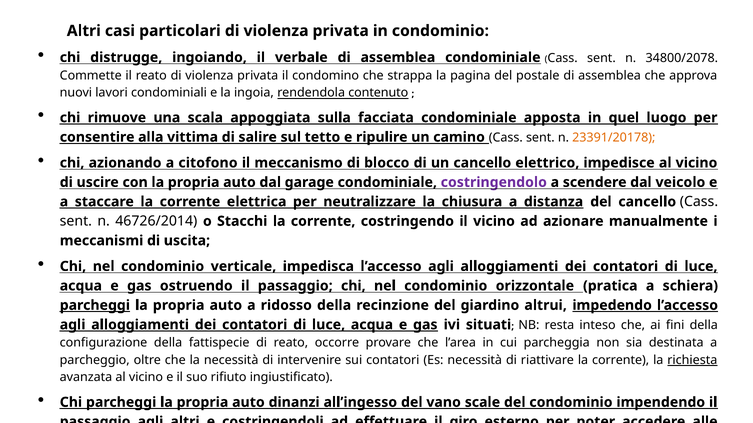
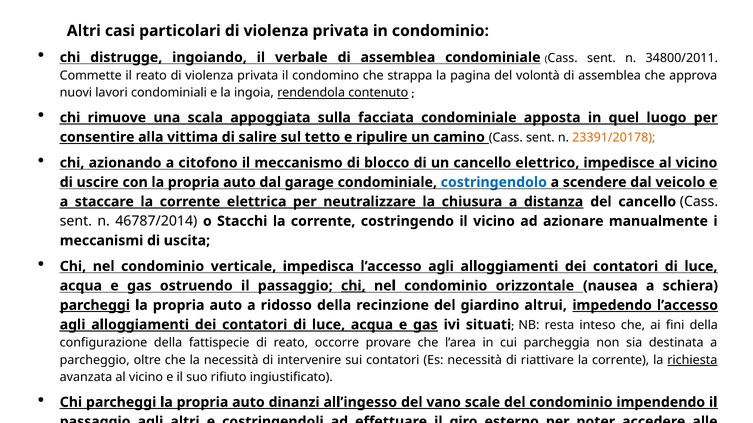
34800/2078: 34800/2078 -> 34800/2011
postale: postale -> volontà
costringendolo colour: purple -> blue
46726/2014: 46726/2014 -> 46787/2014
chi at (353, 286) underline: none -> present
pratica: pratica -> nausea
